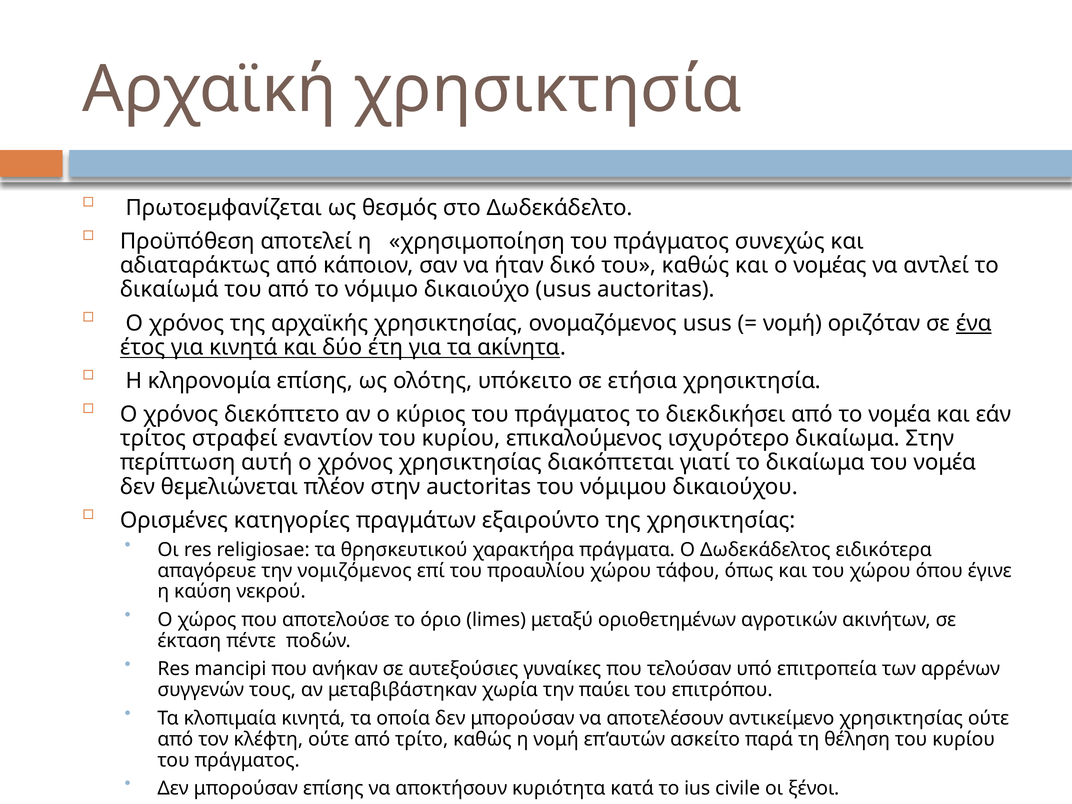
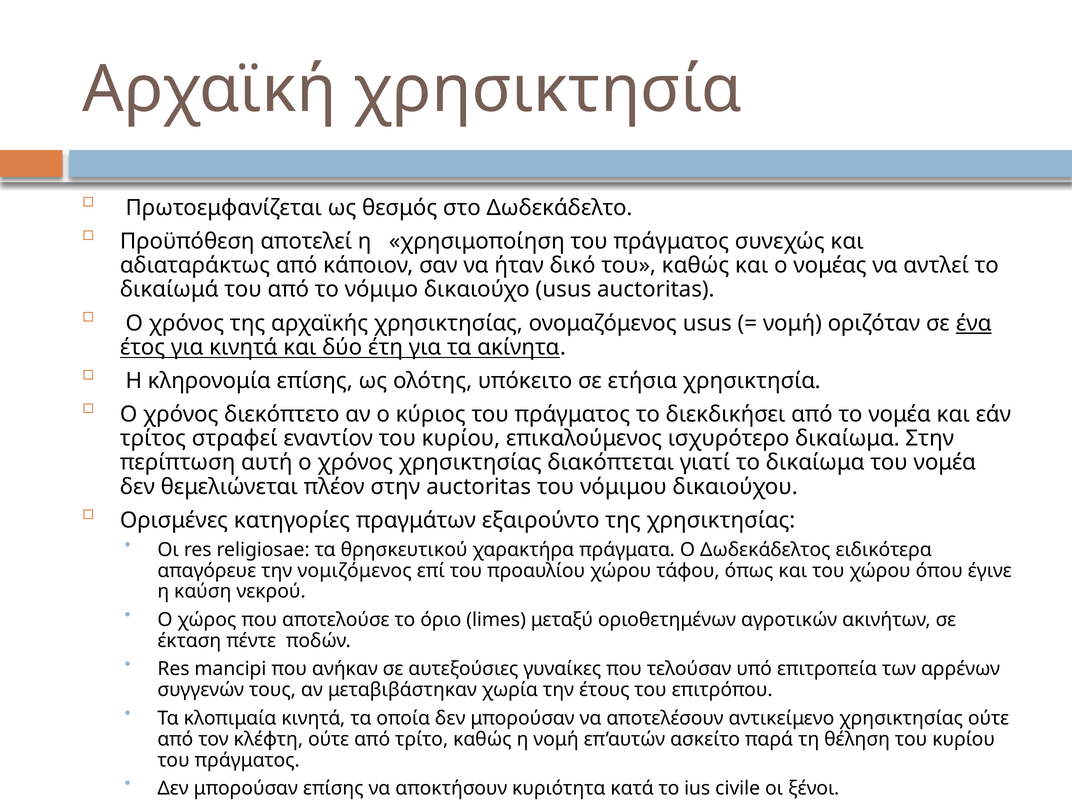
παύει: παύει -> έτους
